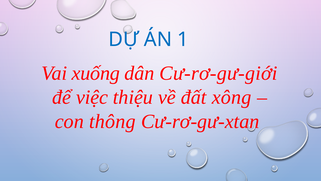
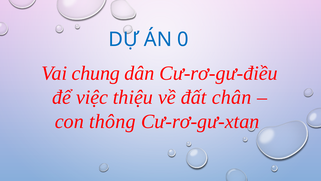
1: 1 -> 0
xuống: xuống -> chung
Cư-rơ-gư-giới: Cư-rơ-gư-giới -> Cư-rơ-gư-điều
xông: xông -> chân
